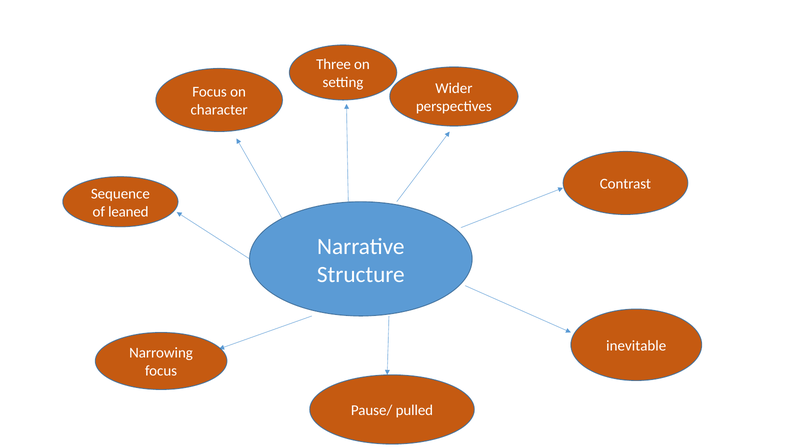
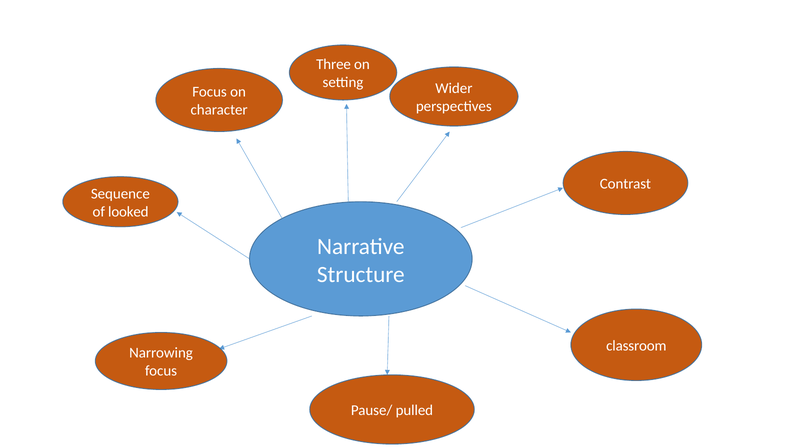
leaned: leaned -> looked
inevitable: inevitable -> classroom
